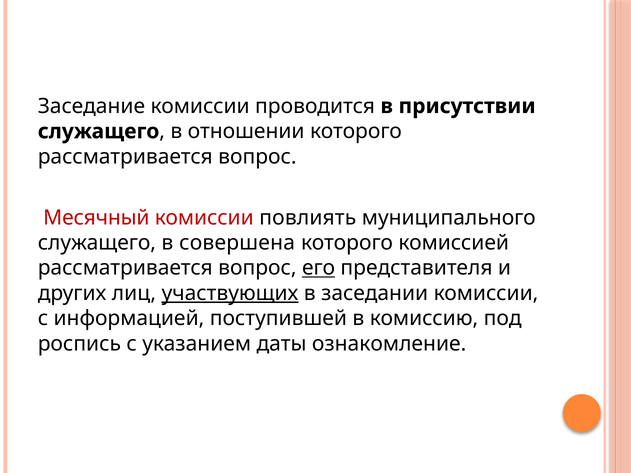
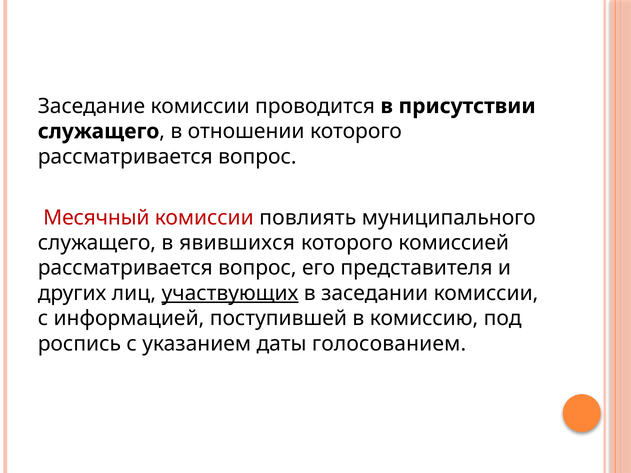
совершена: совершена -> явившихся
его underline: present -> none
ознакомление: ознакомление -> голосованием
